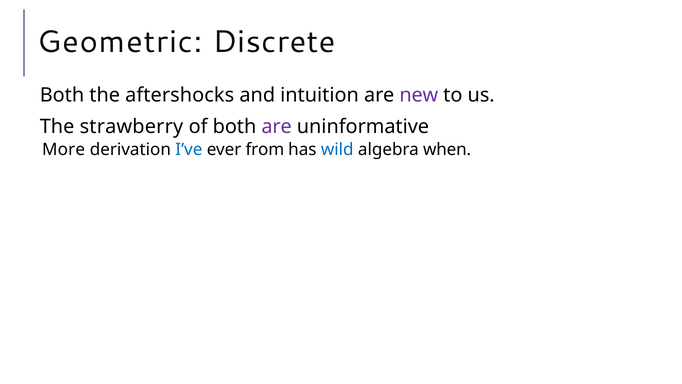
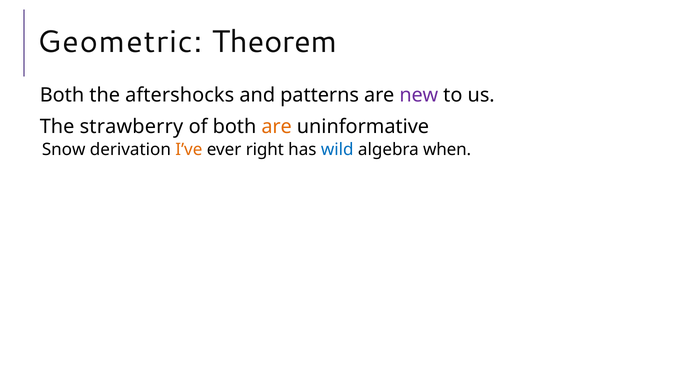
Discrete: Discrete -> Theorem
intuition: intuition -> patterns
are at (277, 127) colour: purple -> orange
More: More -> Snow
I’ve colour: blue -> orange
from: from -> right
